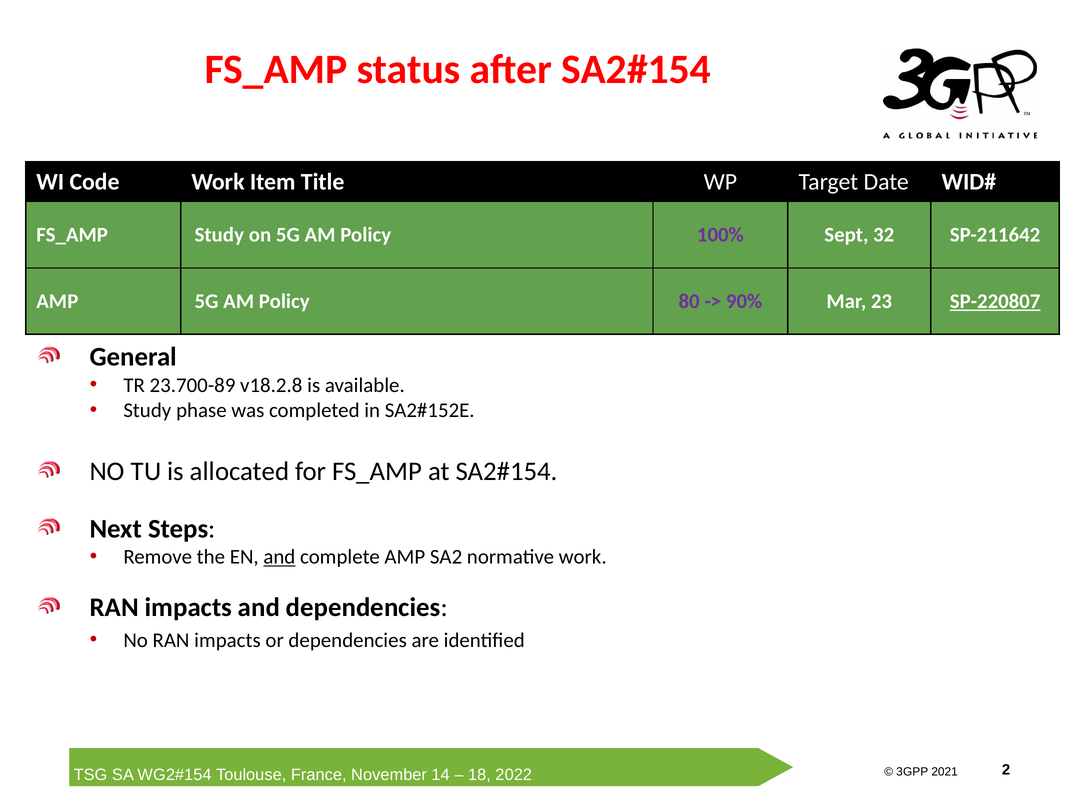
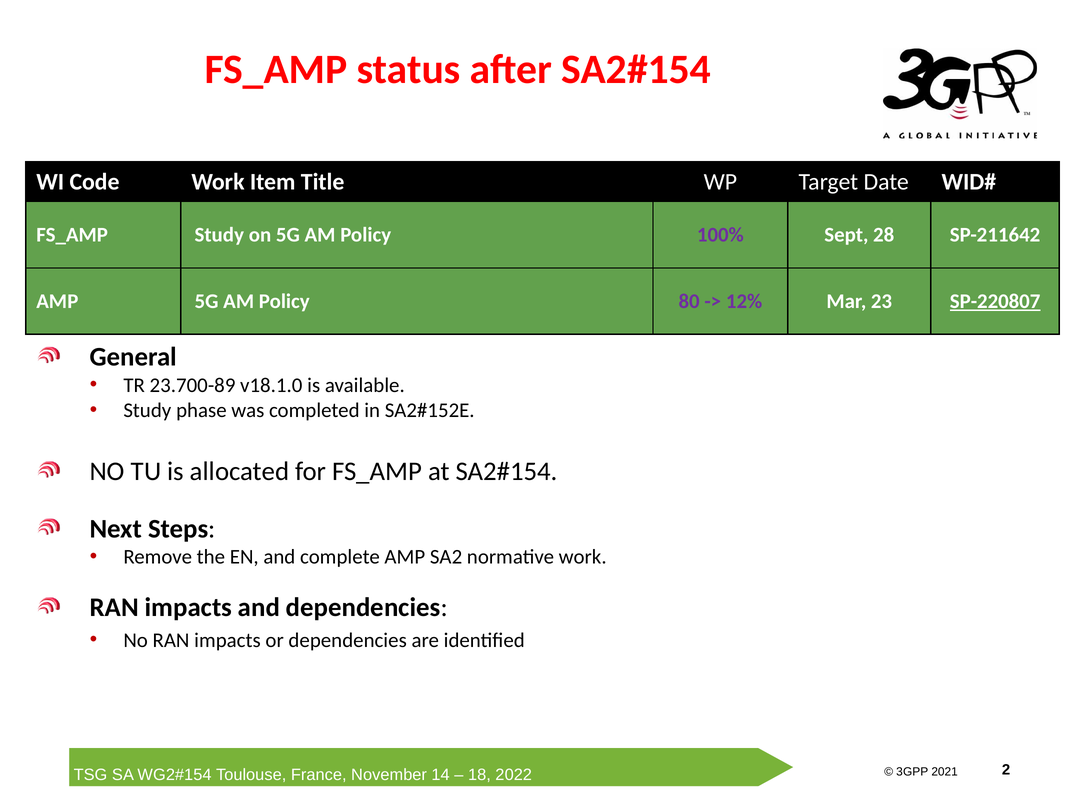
32: 32 -> 28
90%: 90% -> 12%
v18.2.8: v18.2.8 -> v18.1.0
and at (279, 557) underline: present -> none
